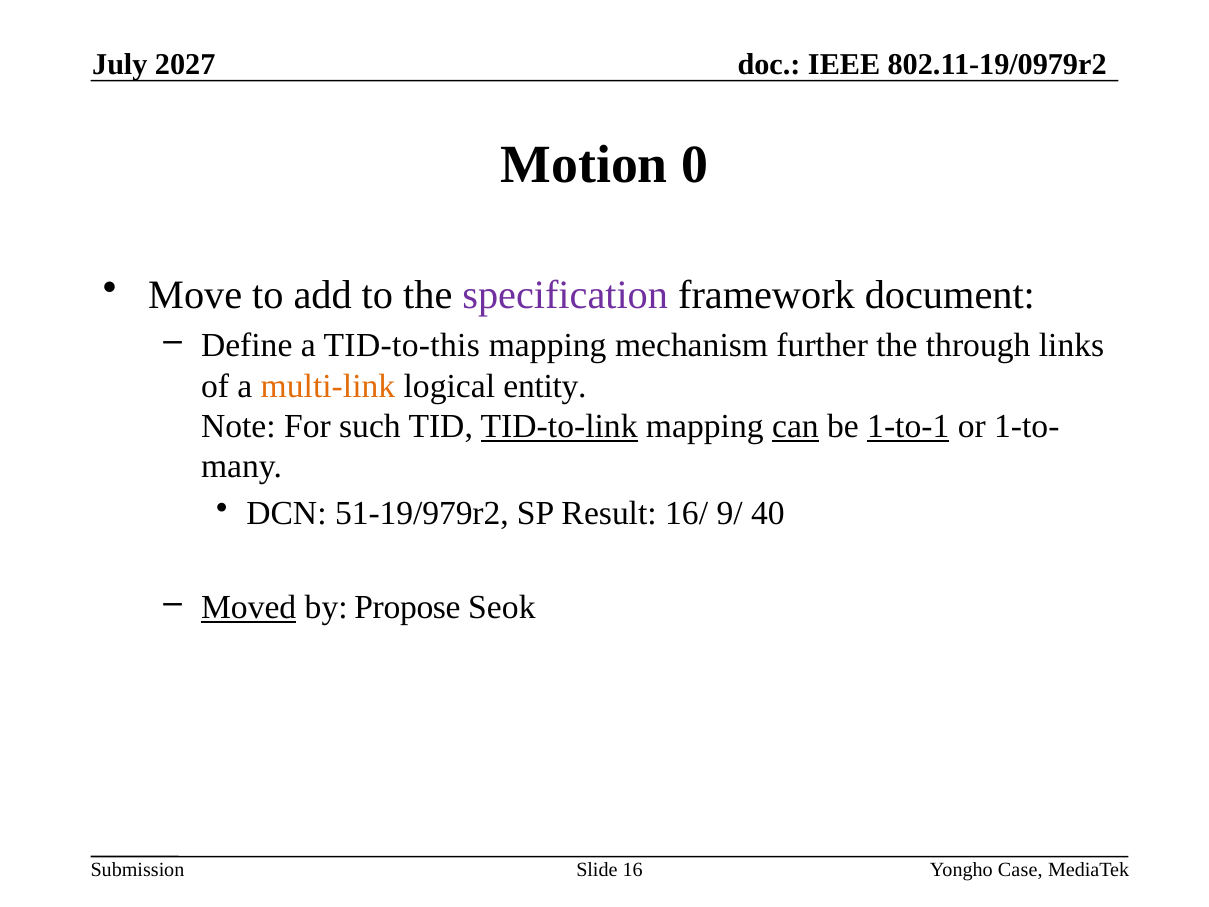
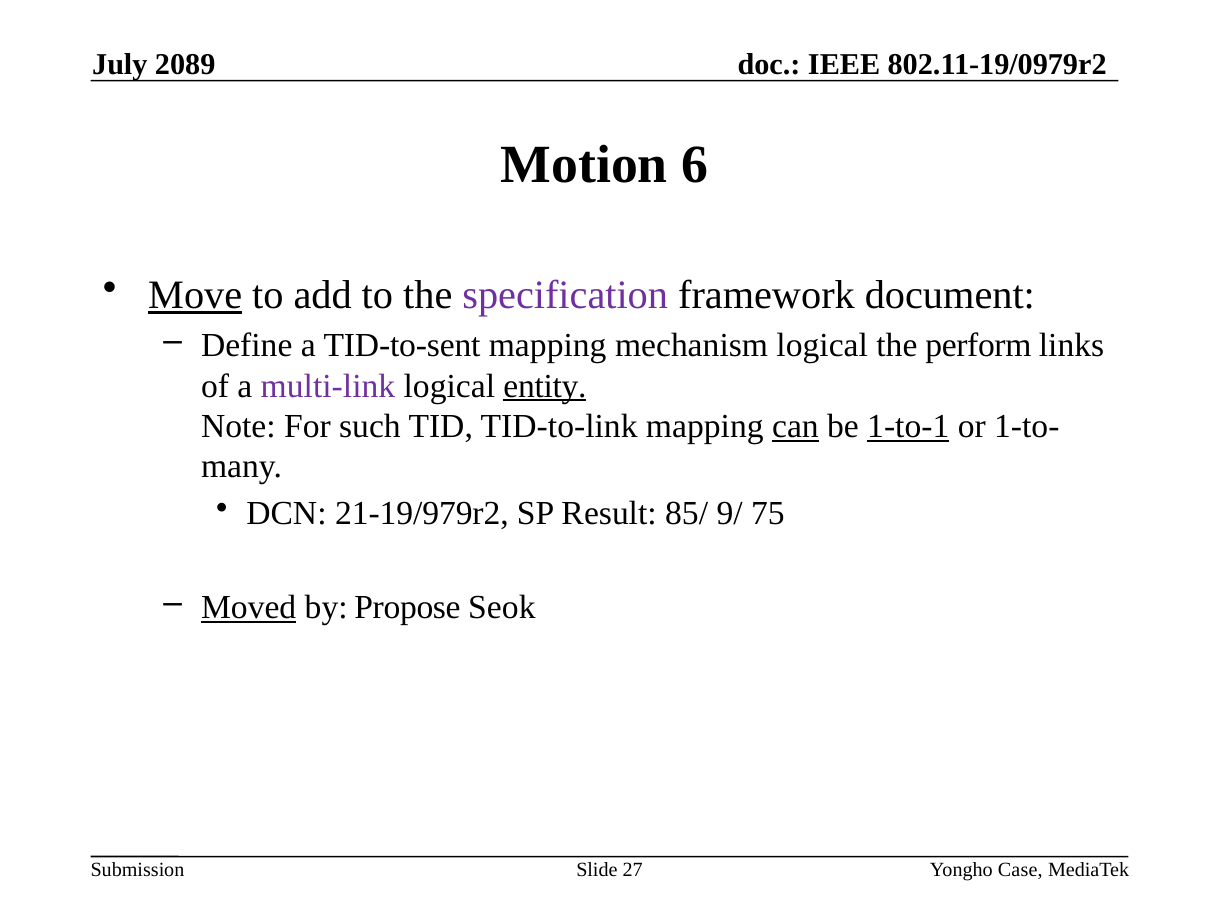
2027: 2027 -> 2089
0: 0 -> 6
Move underline: none -> present
TID-to-this: TID-to-this -> TID-to-sent
mechanism further: further -> logical
through: through -> perform
multi-link colour: orange -> purple
entity underline: none -> present
TID-to-link underline: present -> none
51-19/979r2: 51-19/979r2 -> 21-19/979r2
16/: 16/ -> 85/
40: 40 -> 75
16: 16 -> 27
